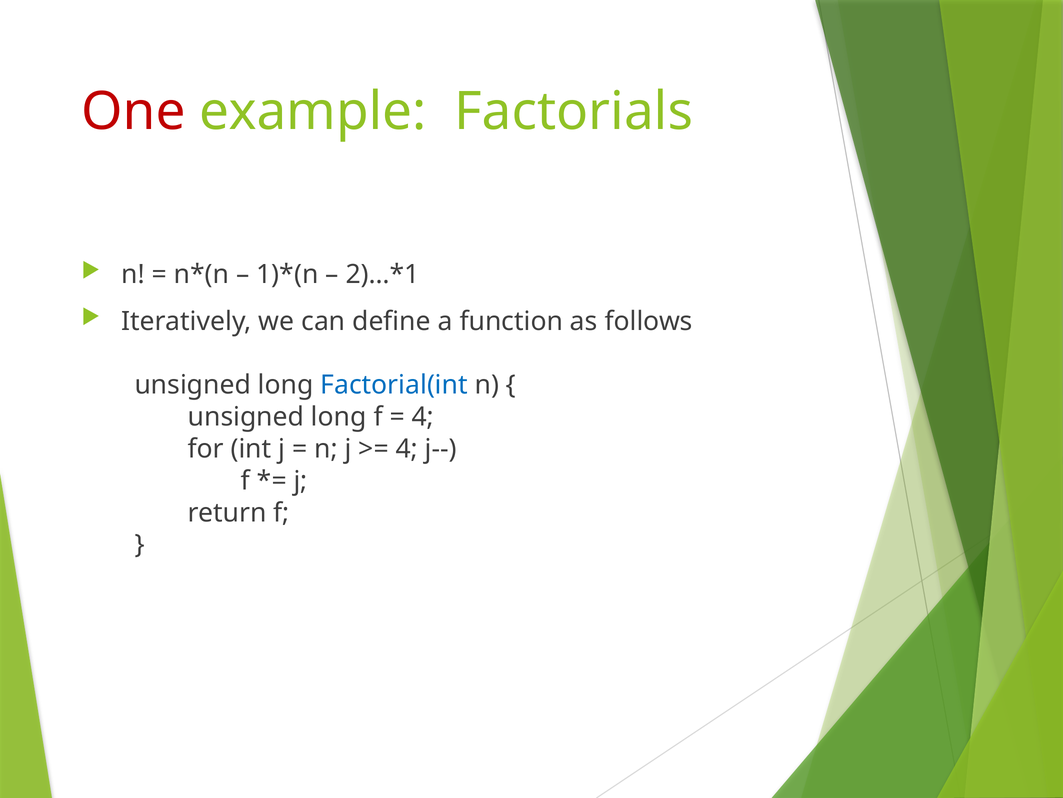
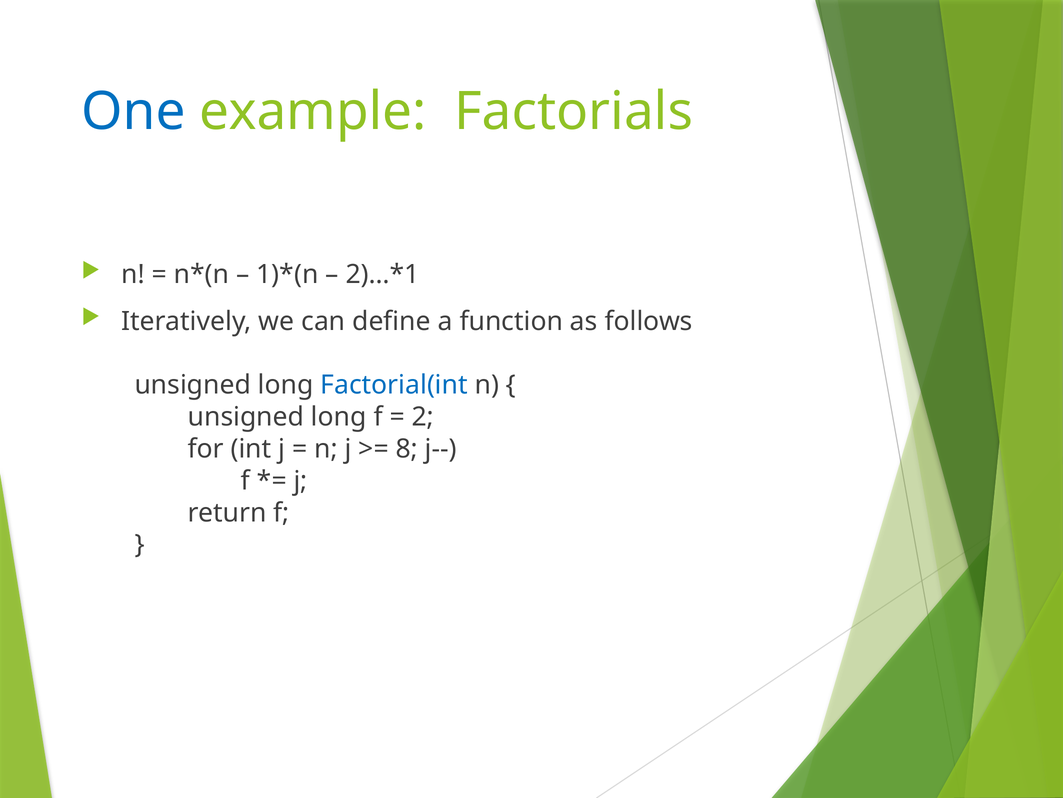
One colour: red -> blue
4 at (423, 417): 4 -> 2
4 at (407, 449): 4 -> 8
